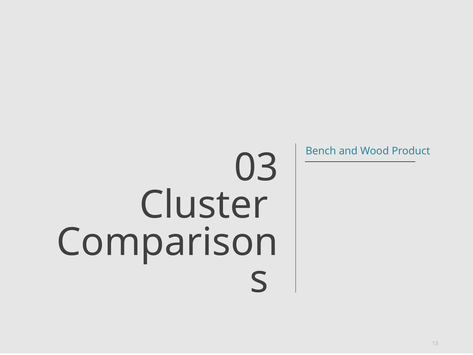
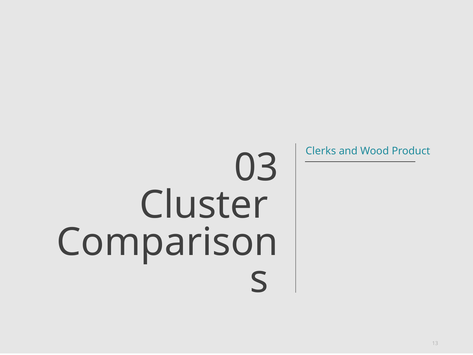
Bench: Bench -> Clerks
